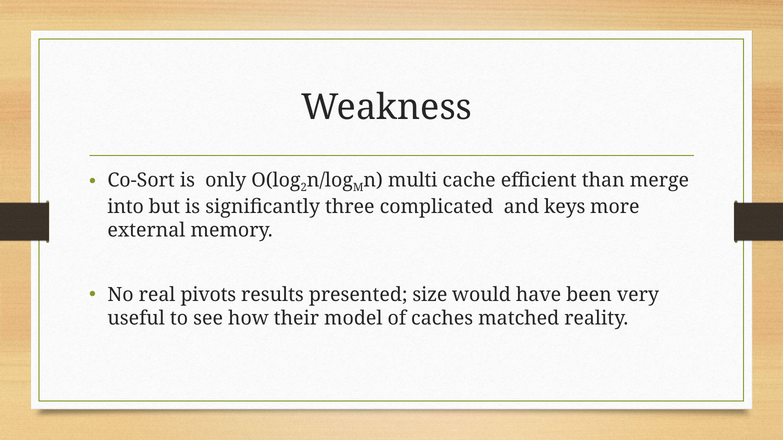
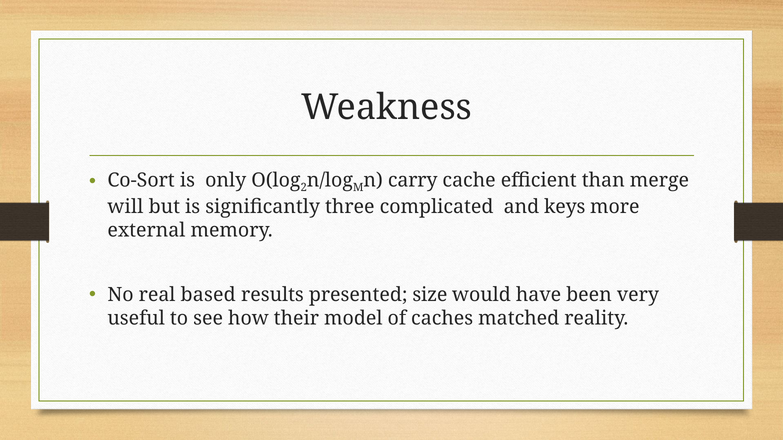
multi: multi -> carry
into: into -> will
pivots: pivots -> based
